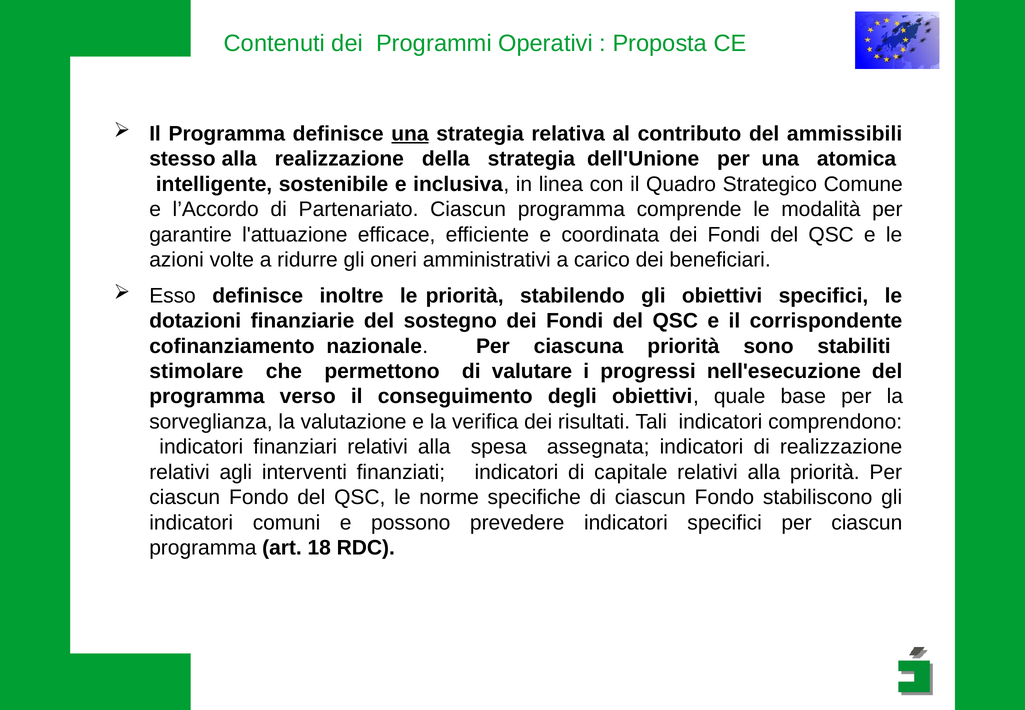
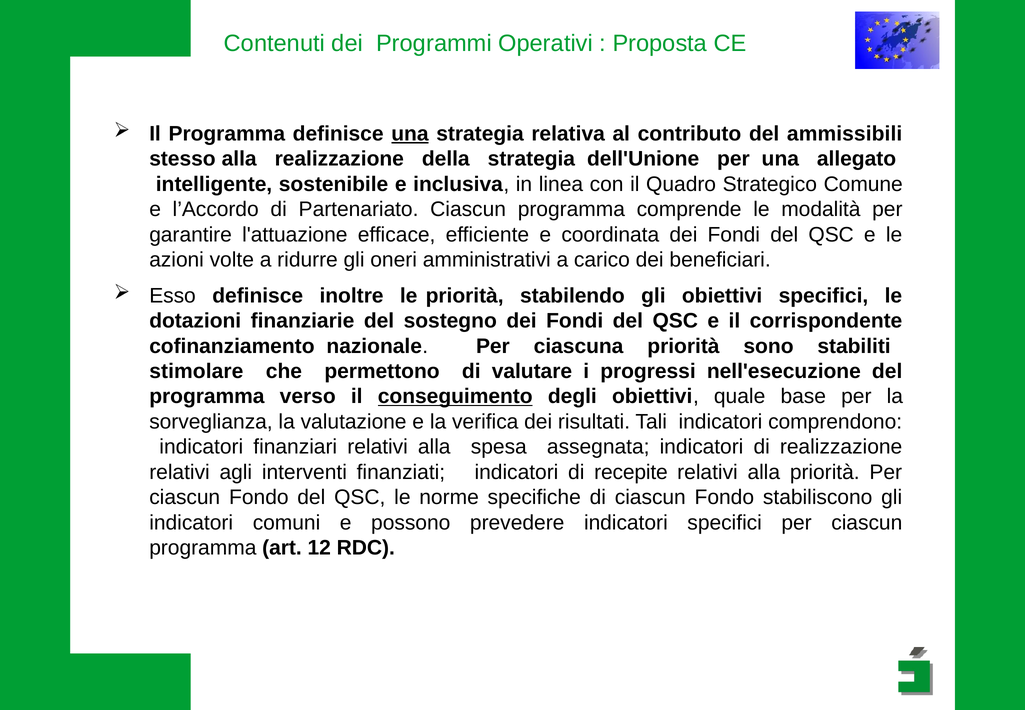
atomica: atomica -> allegato
conseguimento underline: none -> present
capitale: capitale -> recepite
18: 18 -> 12
